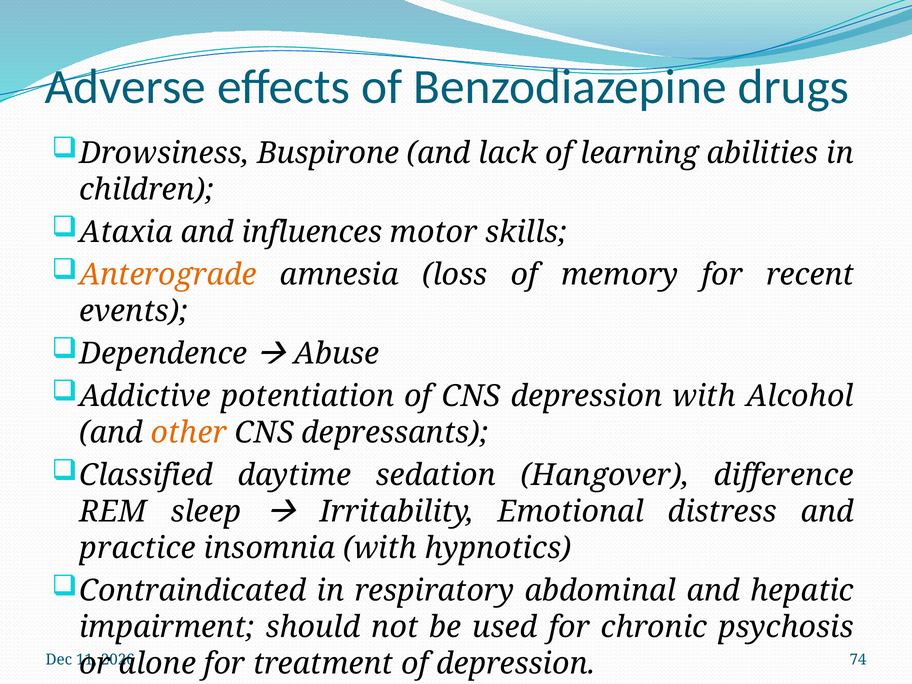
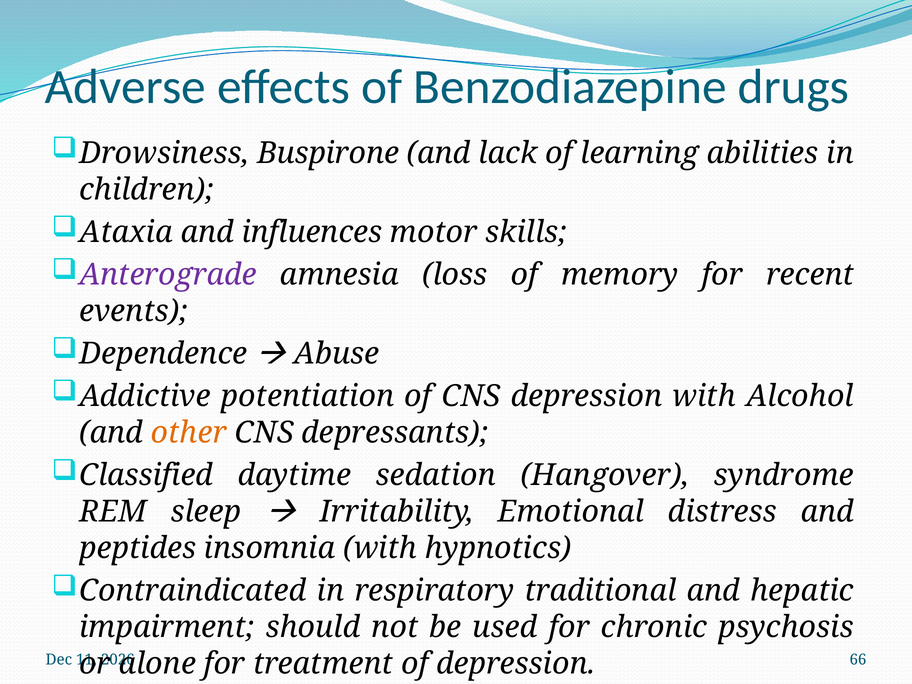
Anterograde colour: orange -> purple
difference: difference -> syndrome
practice: practice -> peptides
abdominal: abdominal -> traditional
74: 74 -> 66
